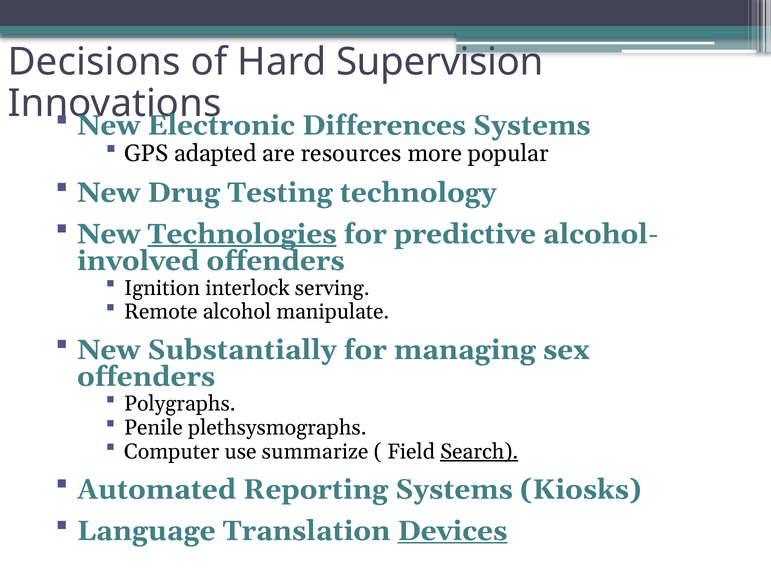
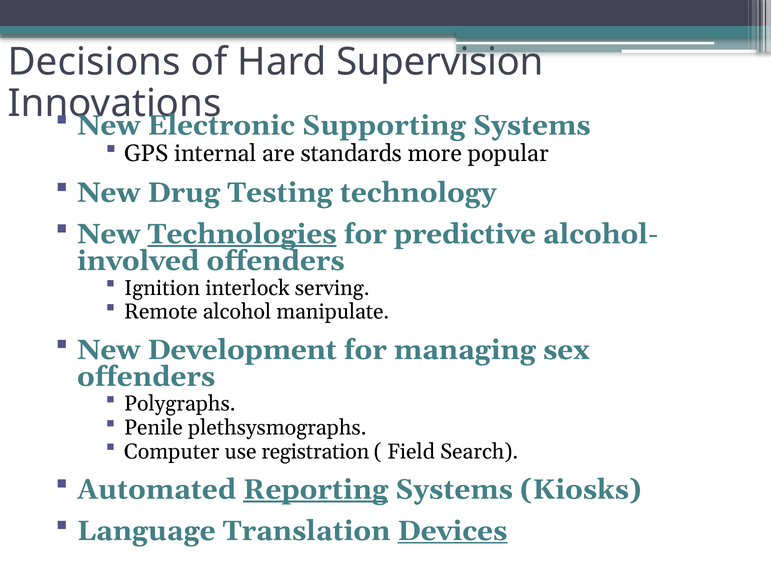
Differences: Differences -> Supporting
adapted: adapted -> internal
resources: resources -> standards
Substantially: Substantially -> Development
summarize: summarize -> registration
Search underline: present -> none
Reporting underline: none -> present
